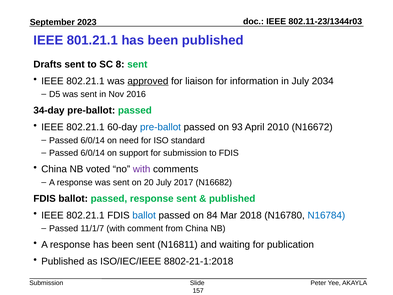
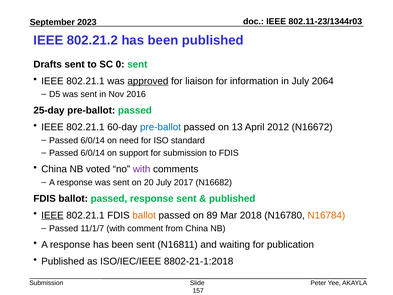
801.21.1: 801.21.1 -> 802.21.2
8: 8 -> 0
2034: 2034 -> 2064
34-day: 34-day -> 25-day
93: 93 -> 13
2010: 2010 -> 2012
IEEE at (52, 215) underline: none -> present
ballot at (144, 215) colour: blue -> orange
84: 84 -> 89
N16784 colour: blue -> orange
